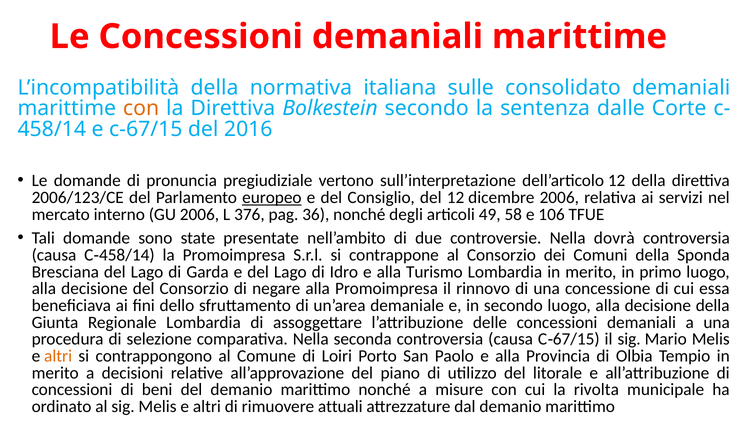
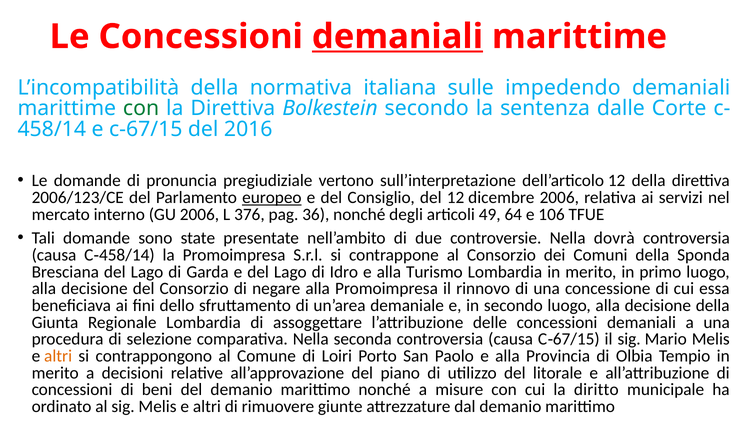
demaniali at (397, 37) underline: none -> present
consolidato: consolidato -> impedendo
con at (141, 108) colour: orange -> green
58: 58 -> 64
rivolta: rivolta -> diritto
attuali: attuali -> giunte
